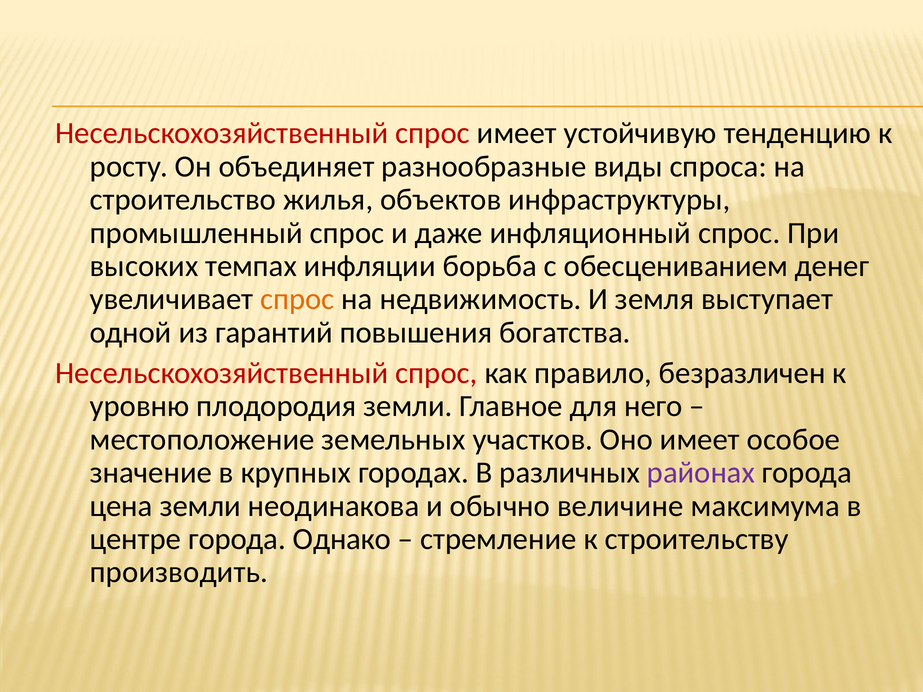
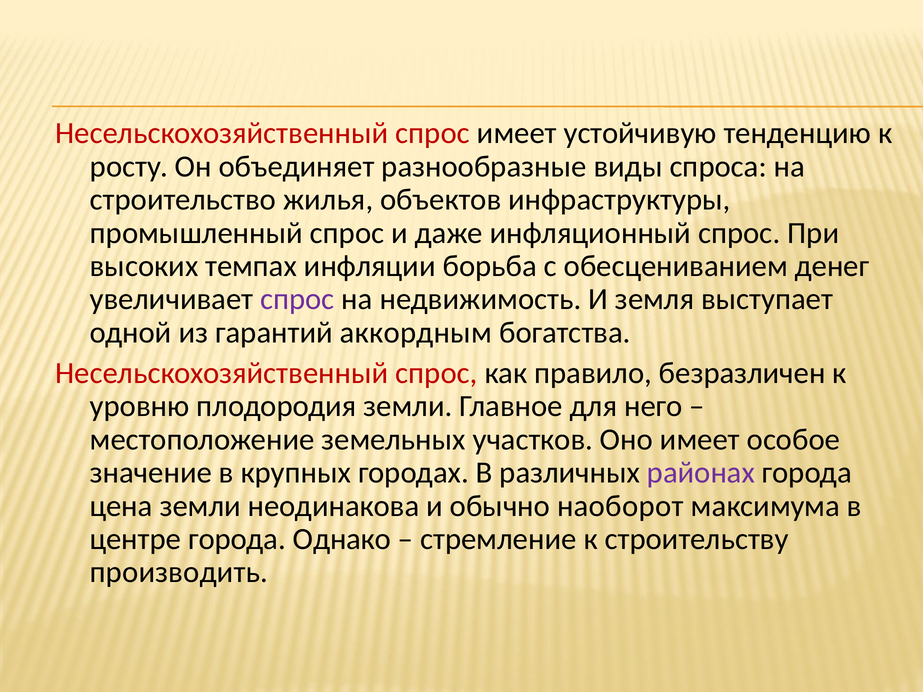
спрос at (297, 299) colour: orange -> purple
повышения: повышения -> аккордным
величине: величине -> наоборот
